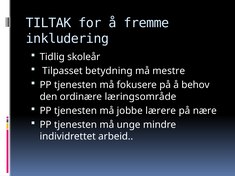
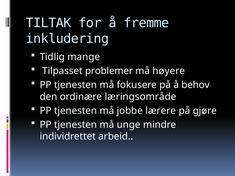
skoleår: skoleår -> mange
betydning: betydning -> problemer
mestre: mestre -> høyere
nære: nære -> gjøre
